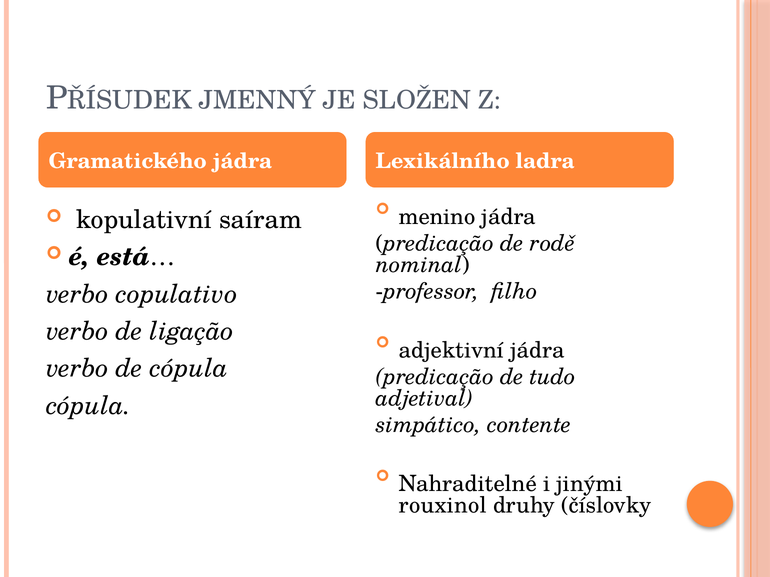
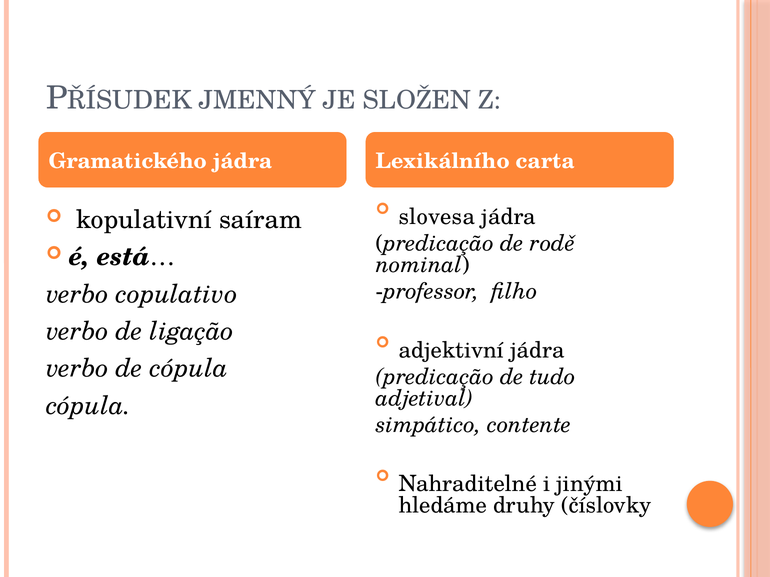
ladra: ladra -> carta
menino: menino -> slovesa
rouxinol: rouxinol -> hledáme
